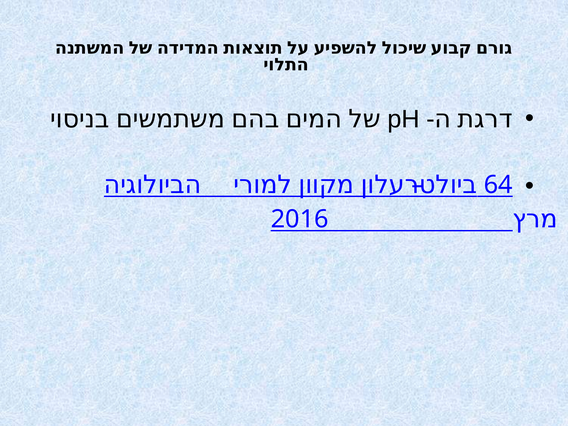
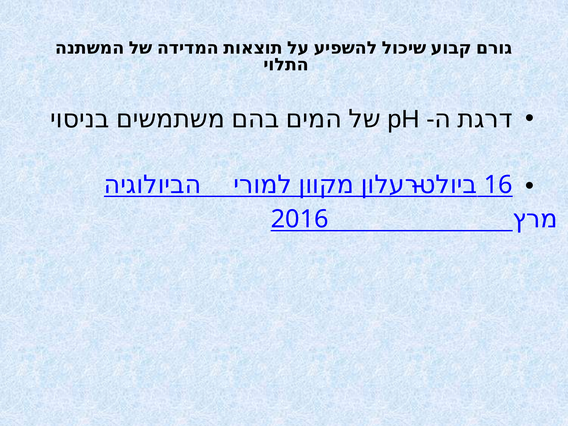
64: 64 -> 16
